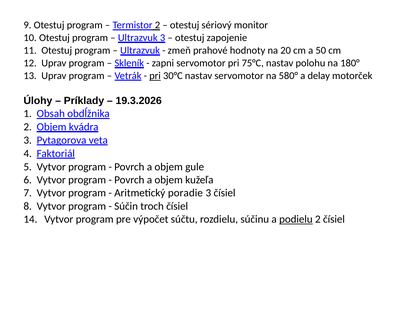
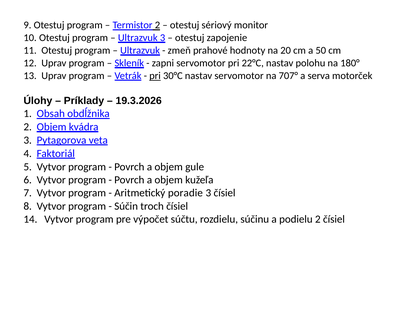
75°C: 75°C -> 22°C
580°: 580° -> 707°
delay: delay -> serva
podielu underline: present -> none
